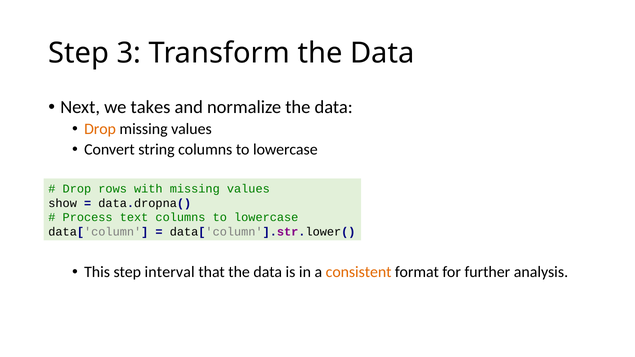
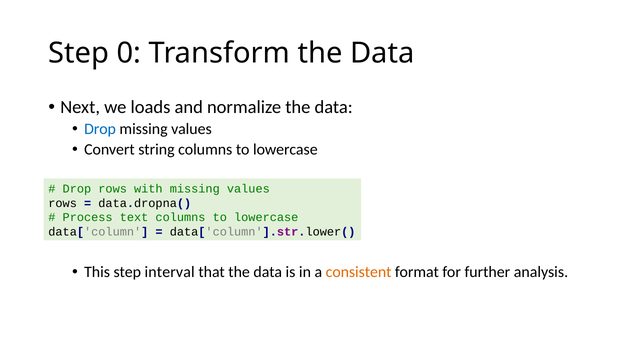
3: 3 -> 0
takes: takes -> loads
Drop at (100, 129) colour: orange -> blue
show at (63, 203): show -> rows
